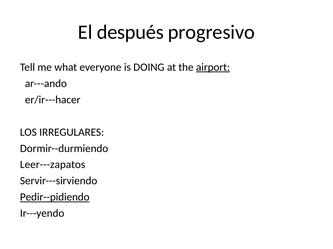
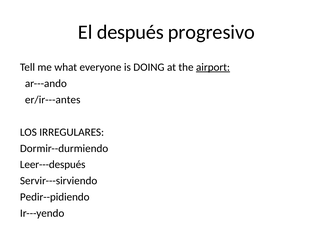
er/ir---hacer: er/ir---hacer -> er/ir---antes
Leer---zapatos: Leer---zapatos -> Leer---después
Pedir--pidiendo underline: present -> none
